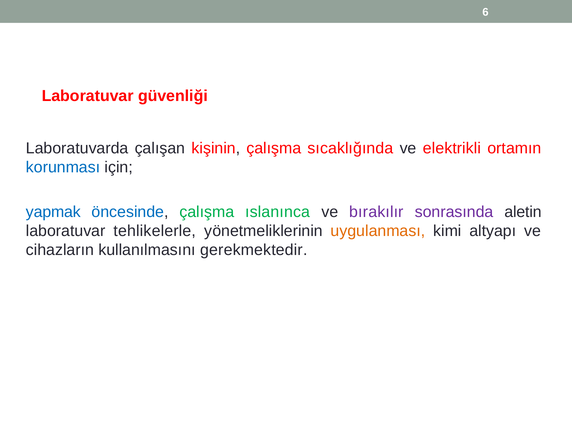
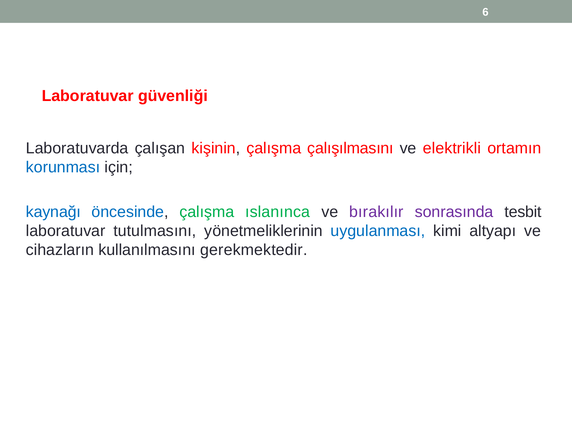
sıcaklığında: sıcaklığında -> çalışılmasını
yapmak: yapmak -> kaynağı
aletin: aletin -> tesbit
tehlikelerle: tehlikelerle -> tutulmasını
uygulanması colour: orange -> blue
